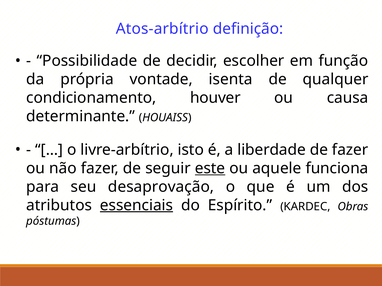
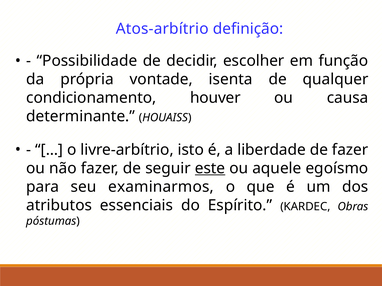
funciona: funciona -> egoísmo
desaprovação: desaprovação -> examinarmos
essenciais underline: present -> none
